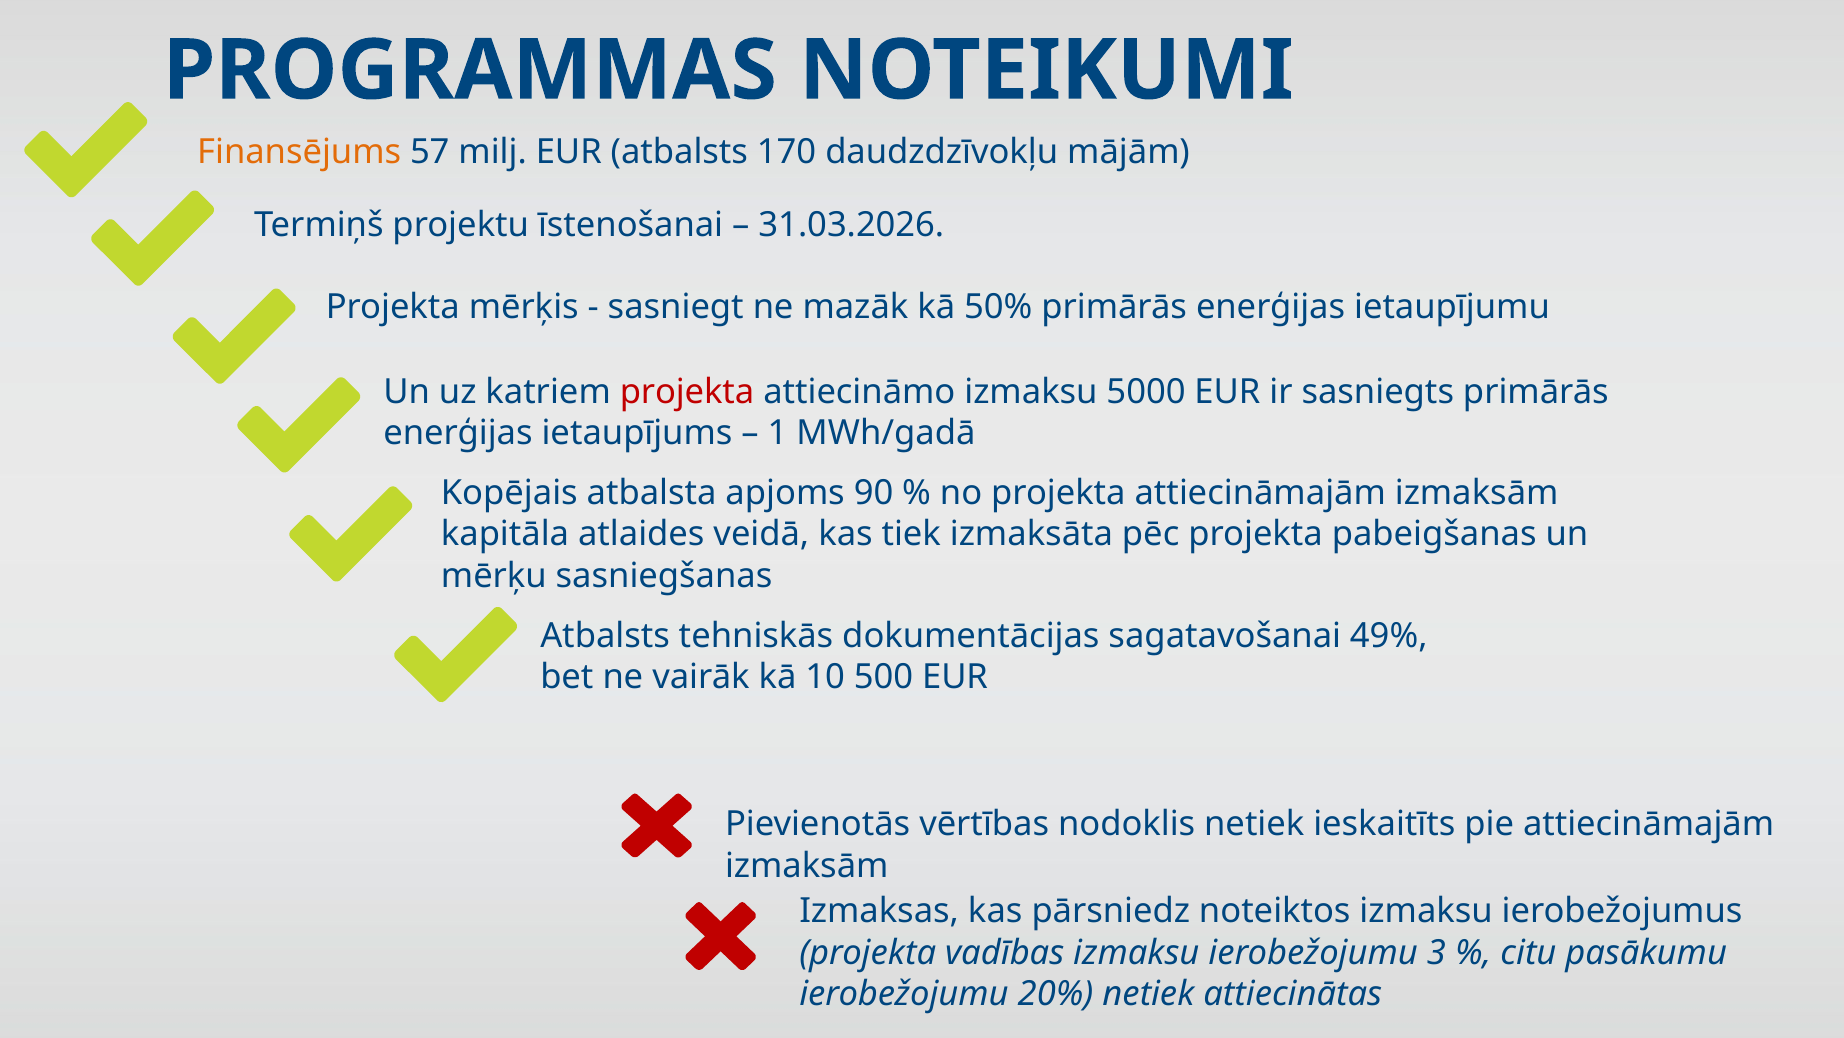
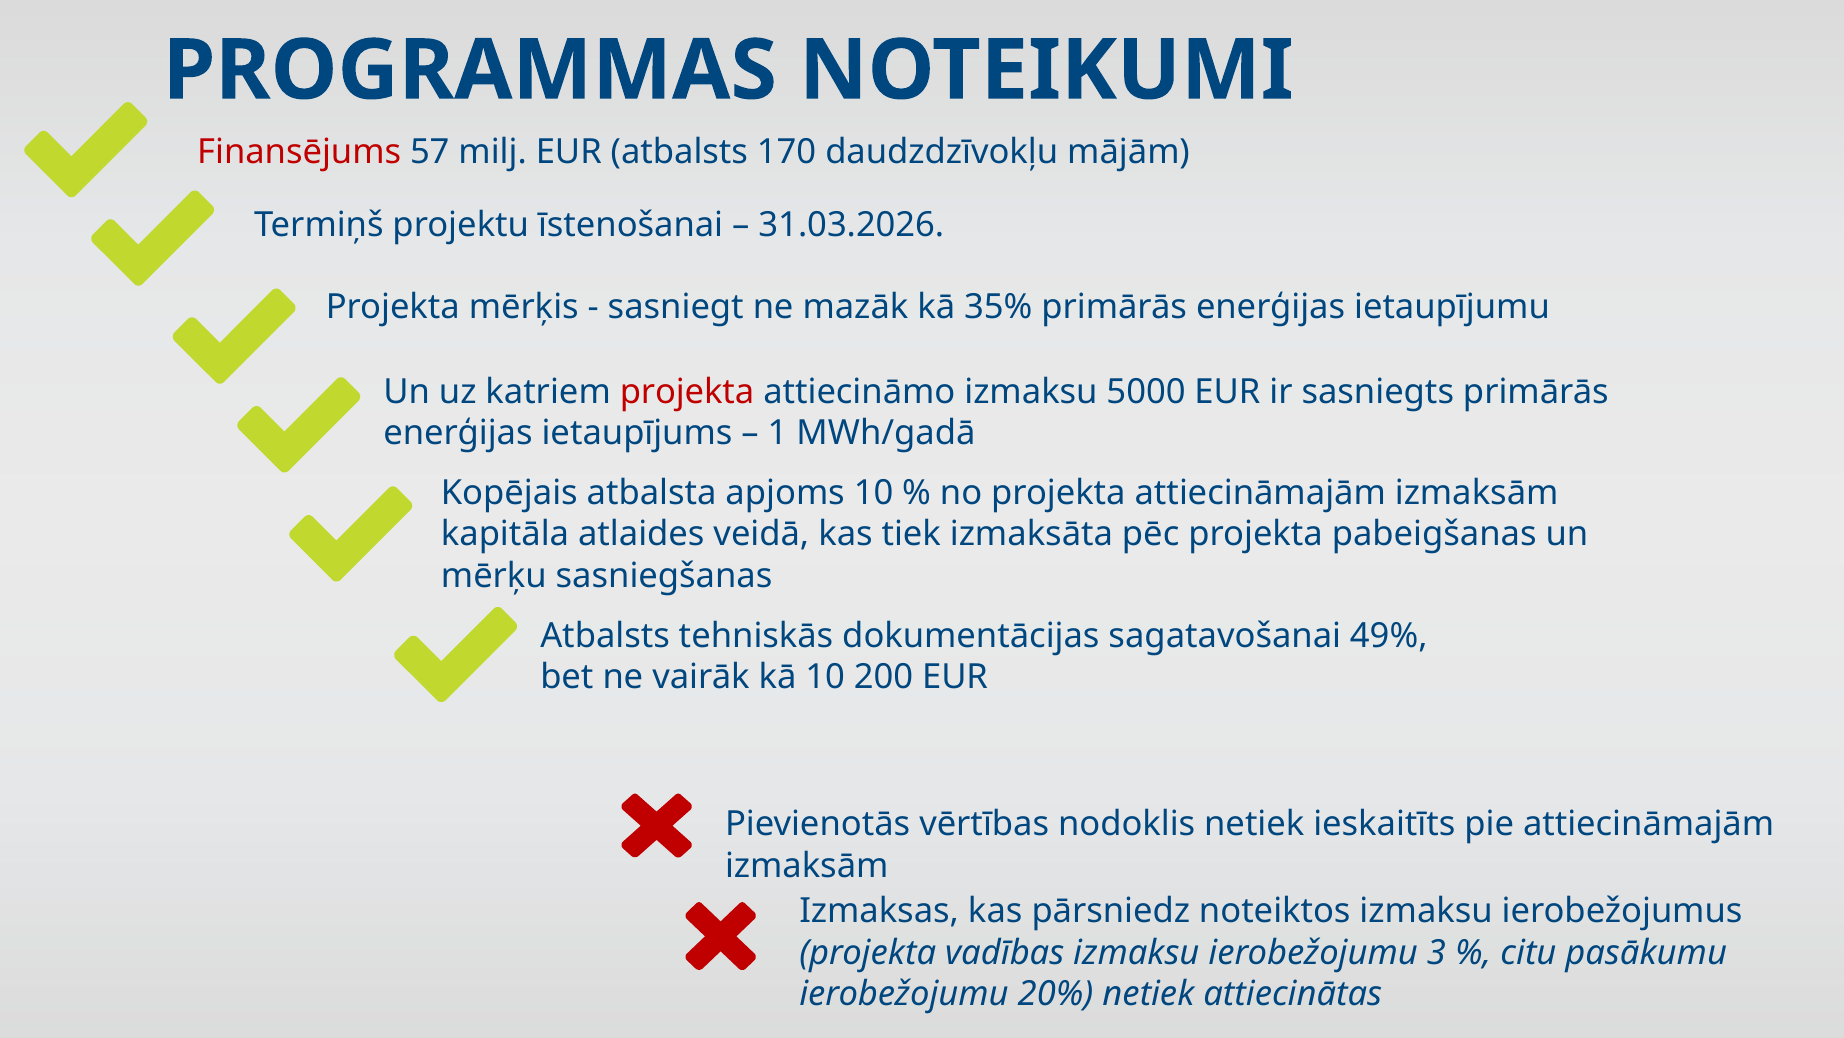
Finansējums colour: orange -> red
50%: 50% -> 35%
apjoms 90: 90 -> 10
500: 500 -> 200
